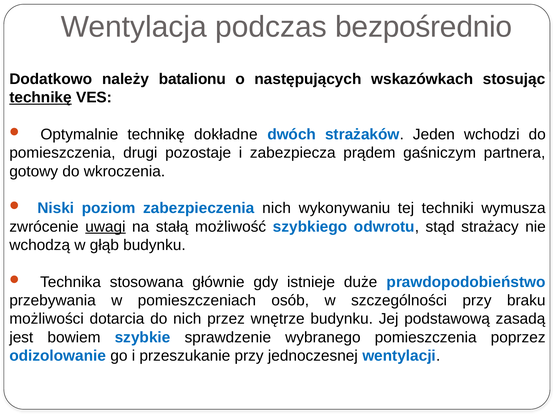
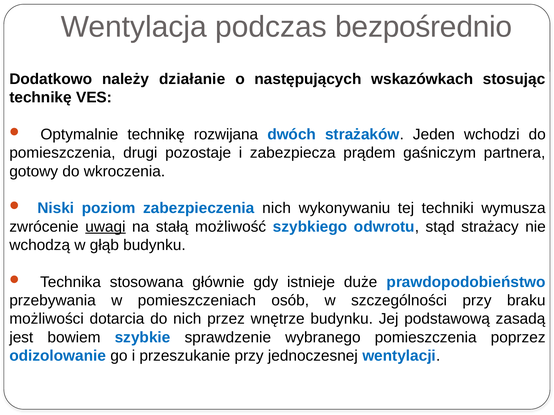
batalionu: batalionu -> działanie
technikę at (41, 98) underline: present -> none
dokładne: dokładne -> rozwijana
